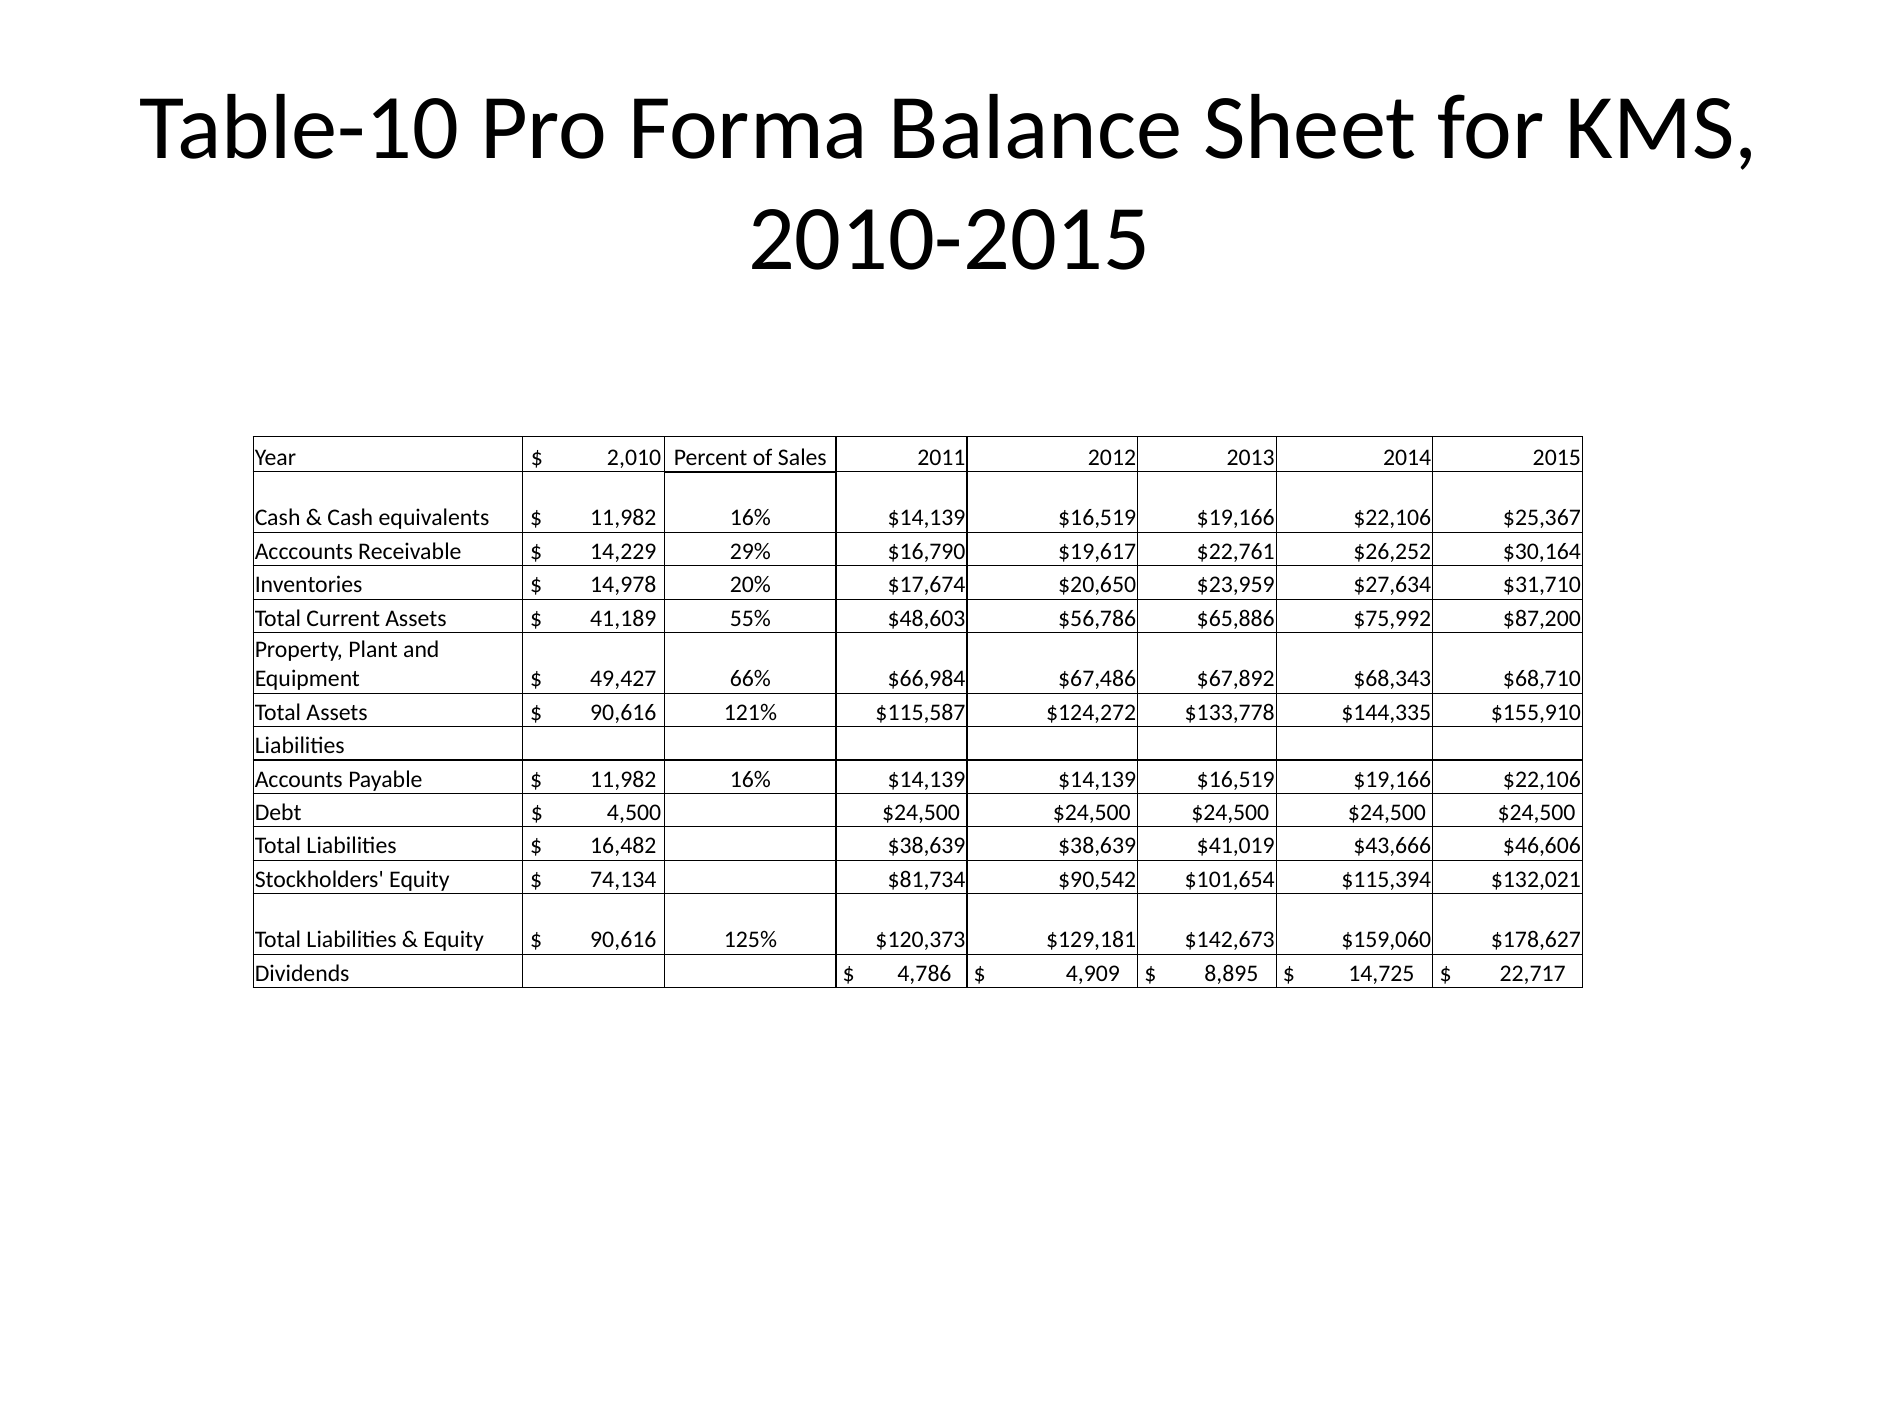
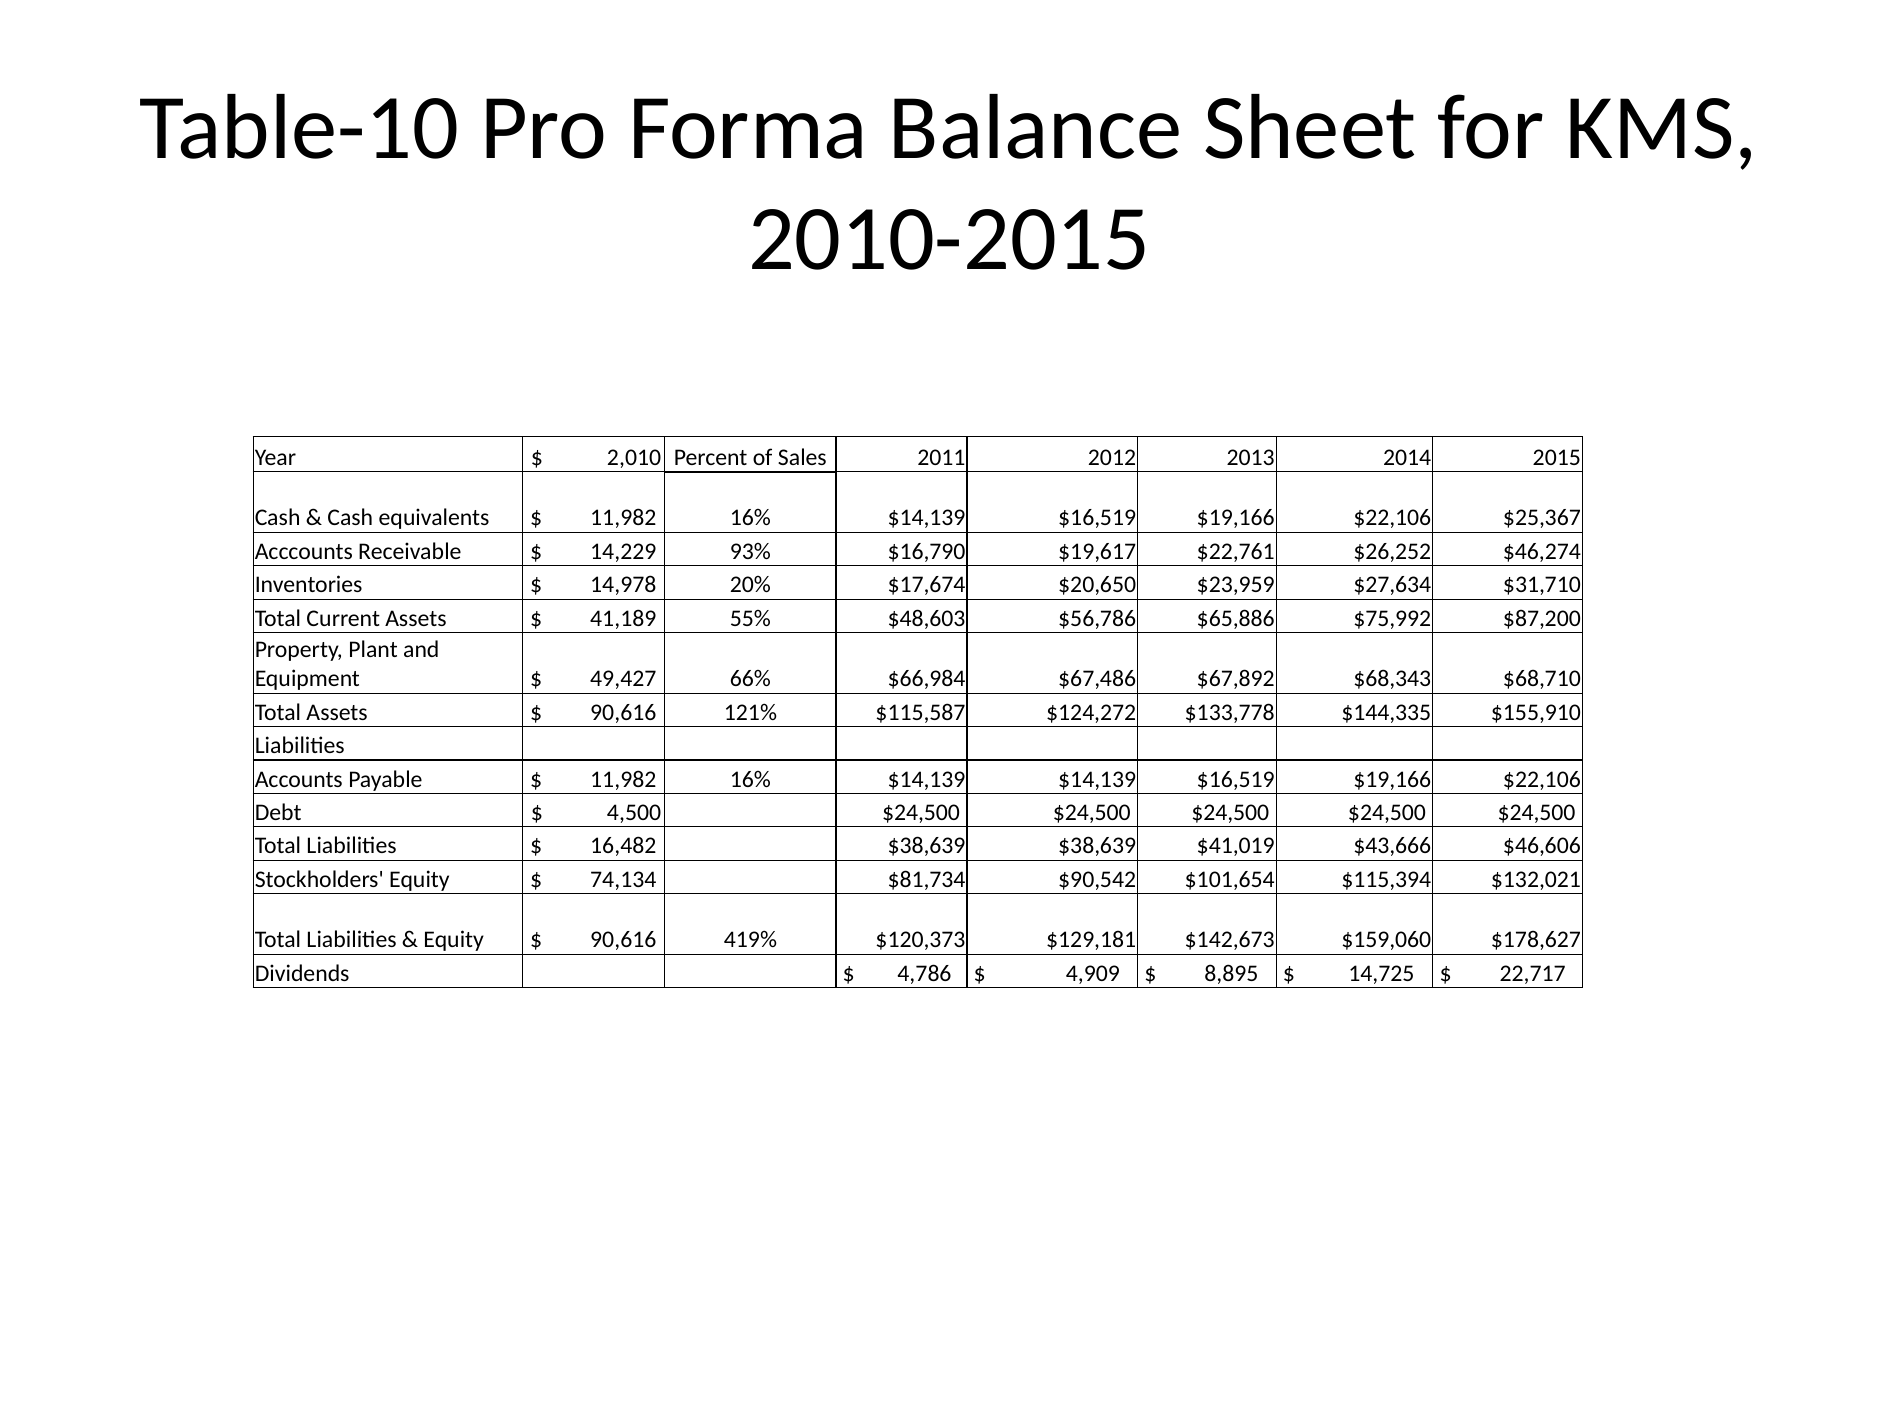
29%: 29% -> 93%
$30,164: $30,164 -> $46,274
125%: 125% -> 419%
